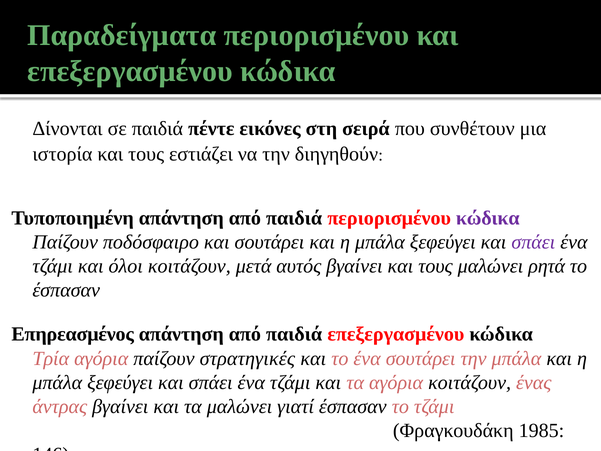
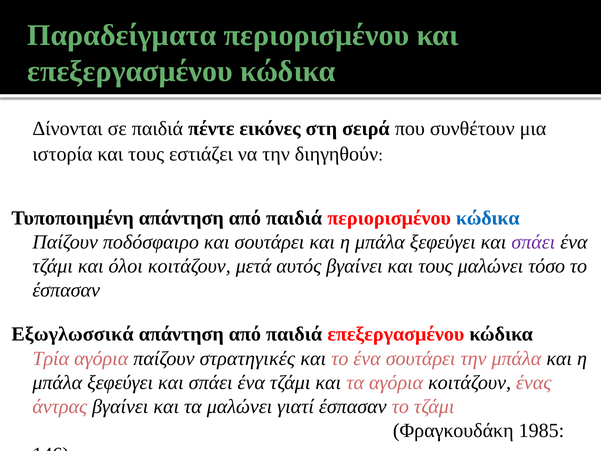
κώδικα at (488, 218) colour: purple -> blue
ρητά: ρητά -> τόσο
Επηρεασμένος: Επηρεασμένος -> Εξωγλωσσικά
